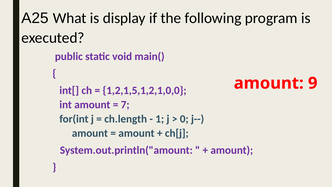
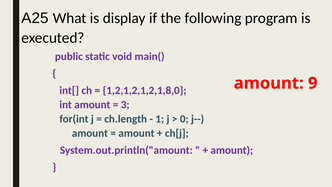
1,2,1,5,1,2,1,0,0: 1,2,1,5,1,2,1,0,0 -> 1,2,1,2,1,2,1,8,0
7: 7 -> 3
